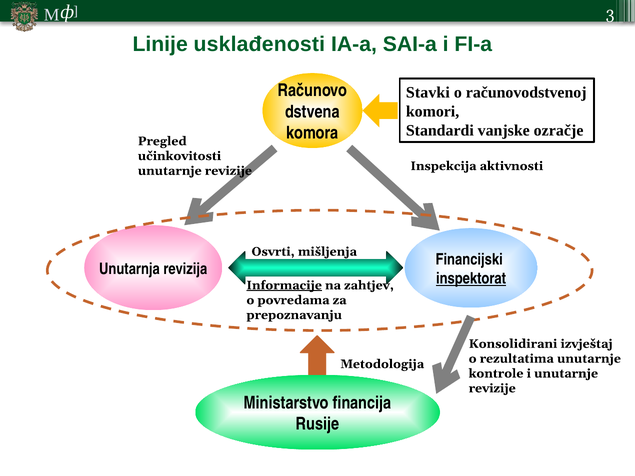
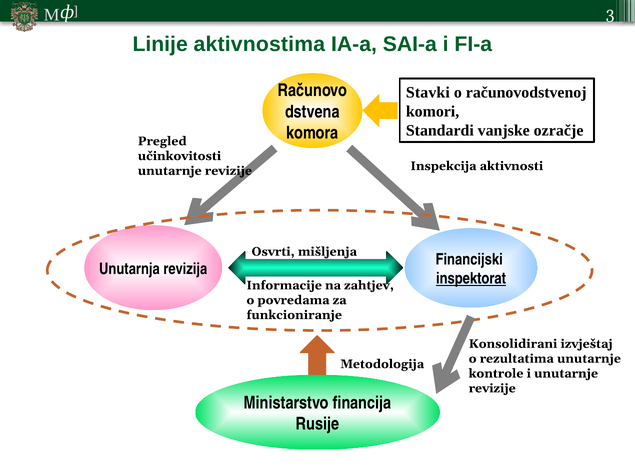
usklađenosti: usklađenosti -> aktivnostima
Informacije underline: present -> none
prepoznavanju: prepoznavanju -> funkcioniranje
